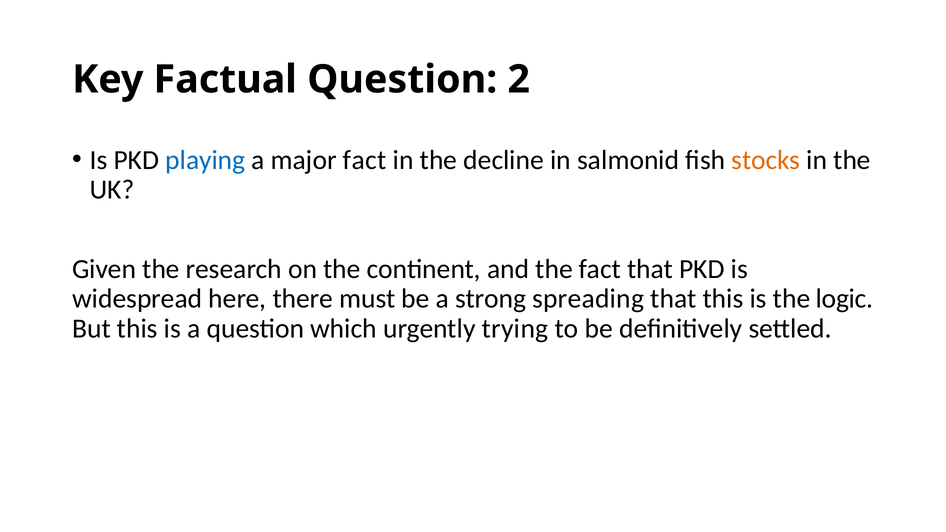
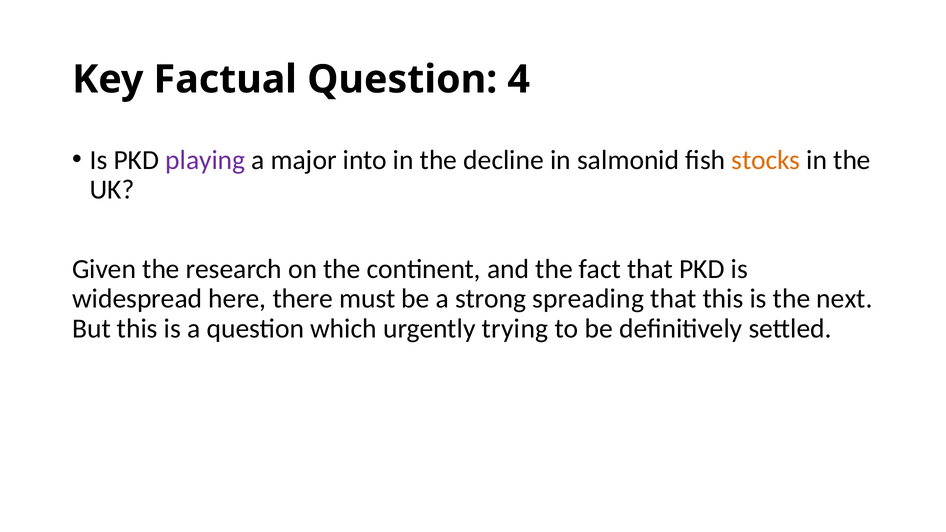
2: 2 -> 4
playing colour: blue -> purple
major fact: fact -> into
logic: logic -> next
